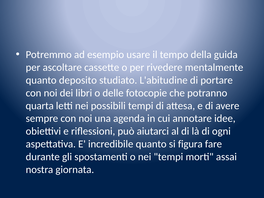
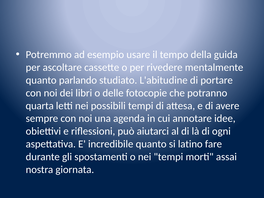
deposito: deposito -> parlando
figura: figura -> latino
